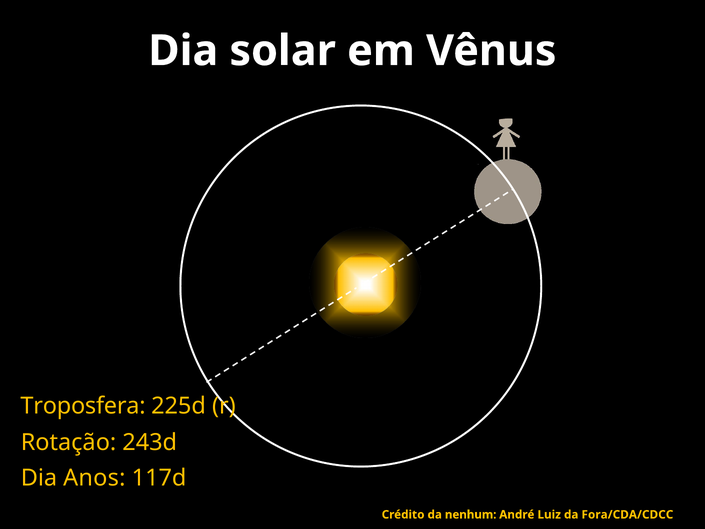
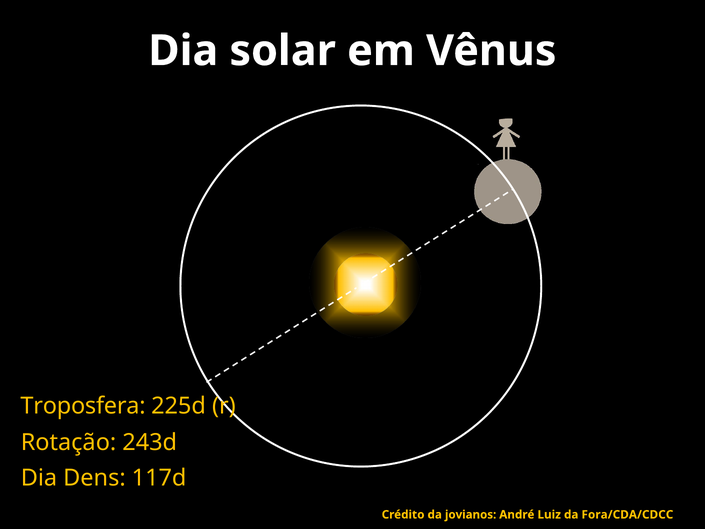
Anos: Anos -> Dens
nenhum: nenhum -> jovianos
